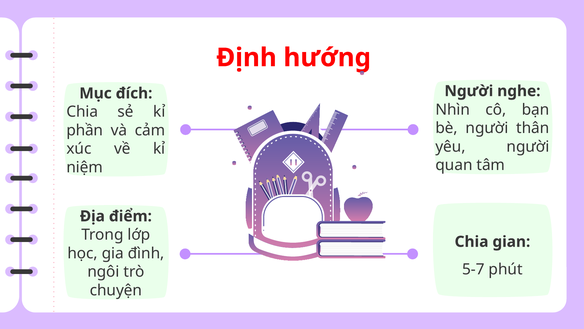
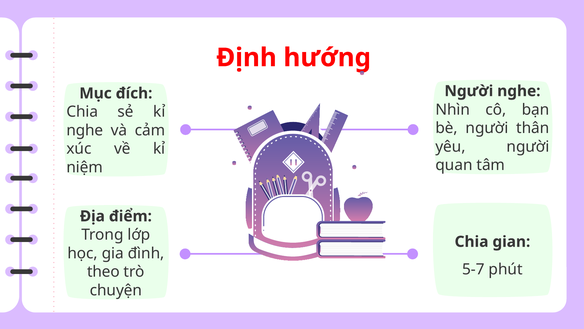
phần at (85, 130): phần -> nghe
ngôi: ngôi -> theo
